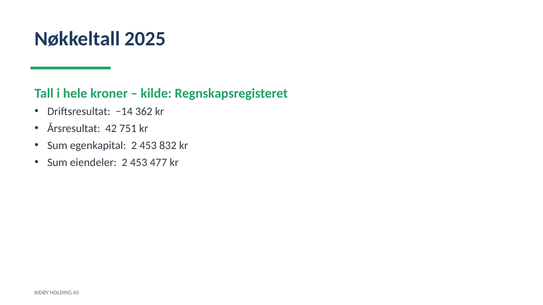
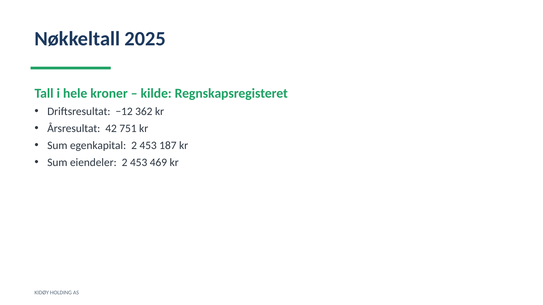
−14: −14 -> −12
832: 832 -> 187
477: 477 -> 469
